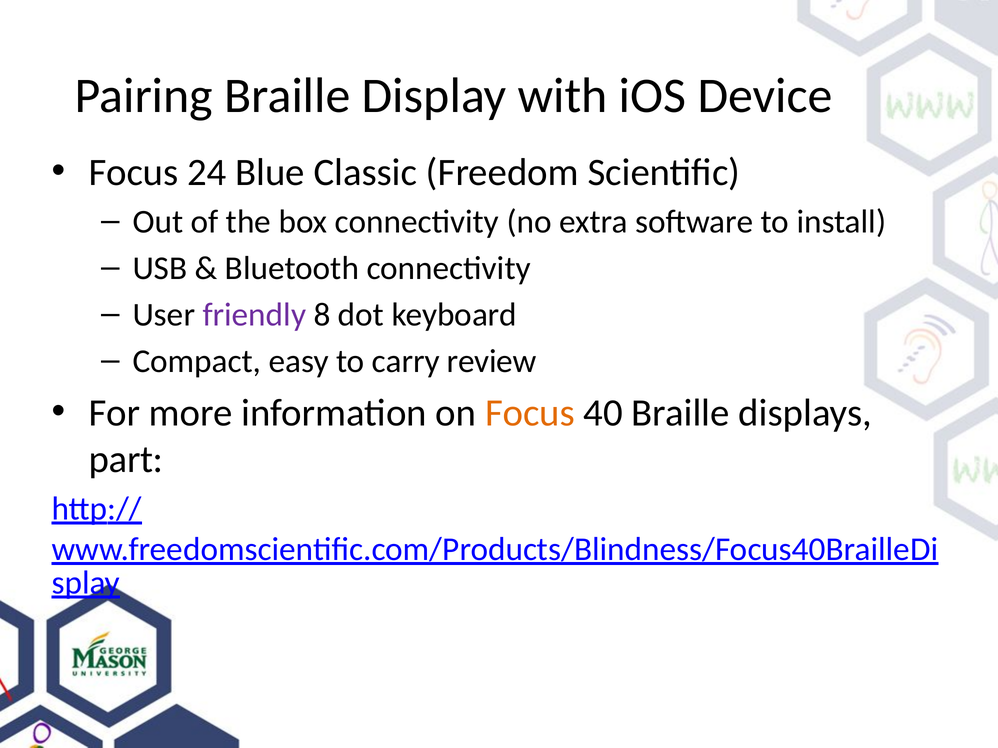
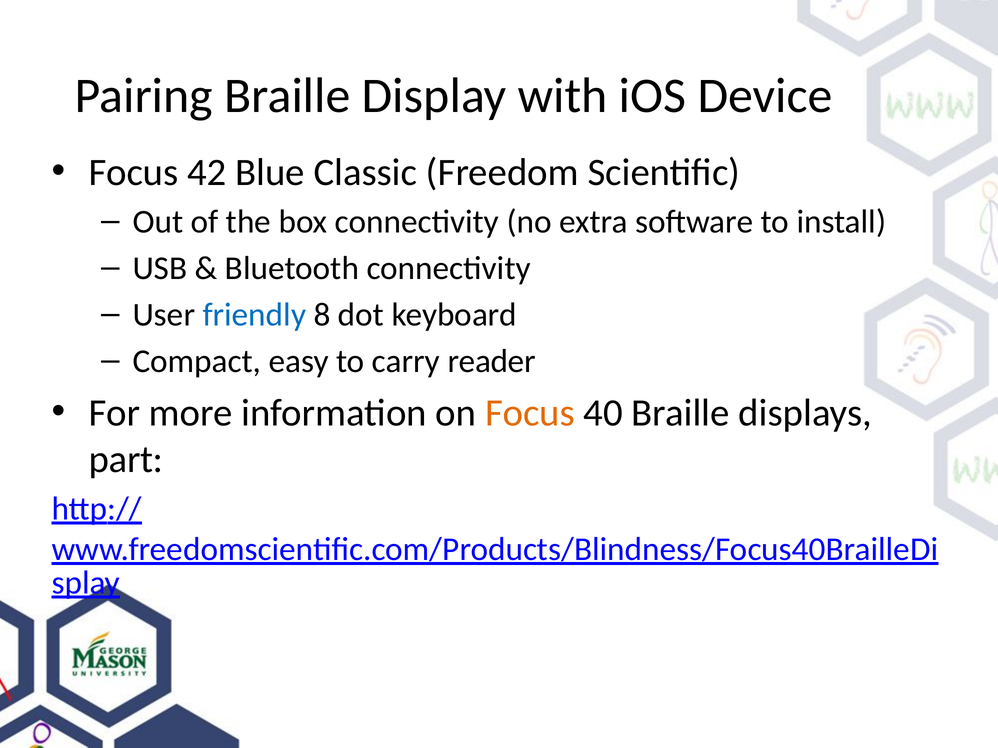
24: 24 -> 42
friendly colour: purple -> blue
review: review -> reader
